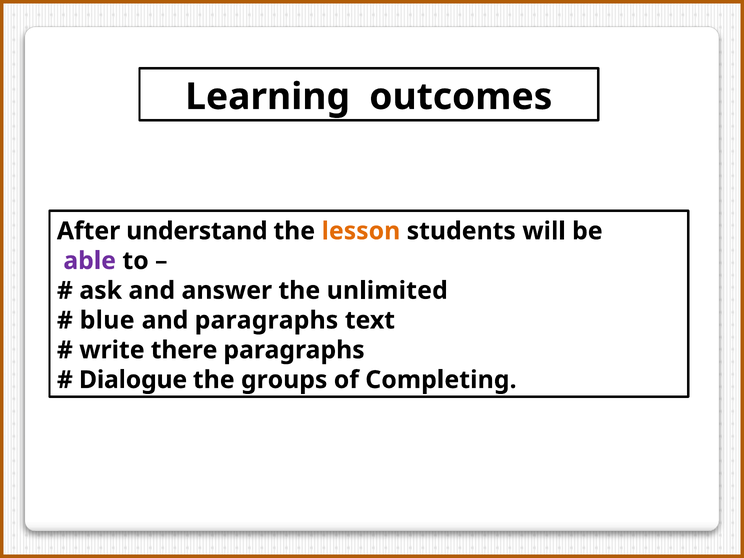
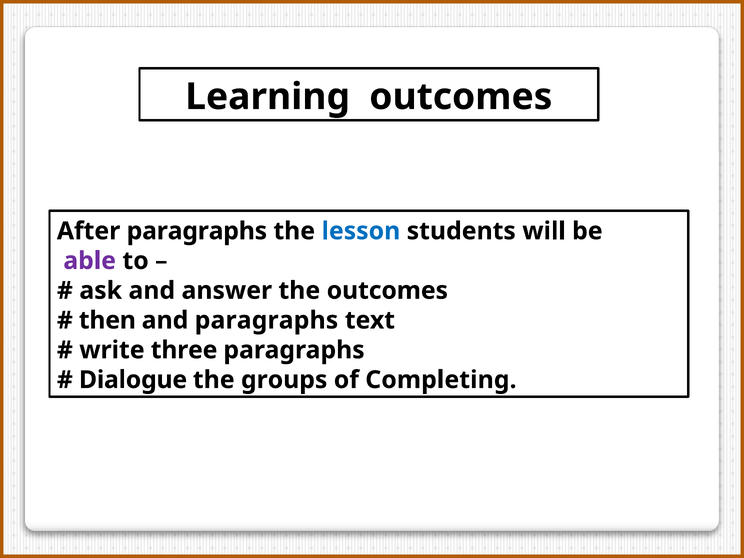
After understand: understand -> paragraphs
lesson colour: orange -> blue
the unlimited: unlimited -> outcomes
blue: blue -> then
there: there -> three
